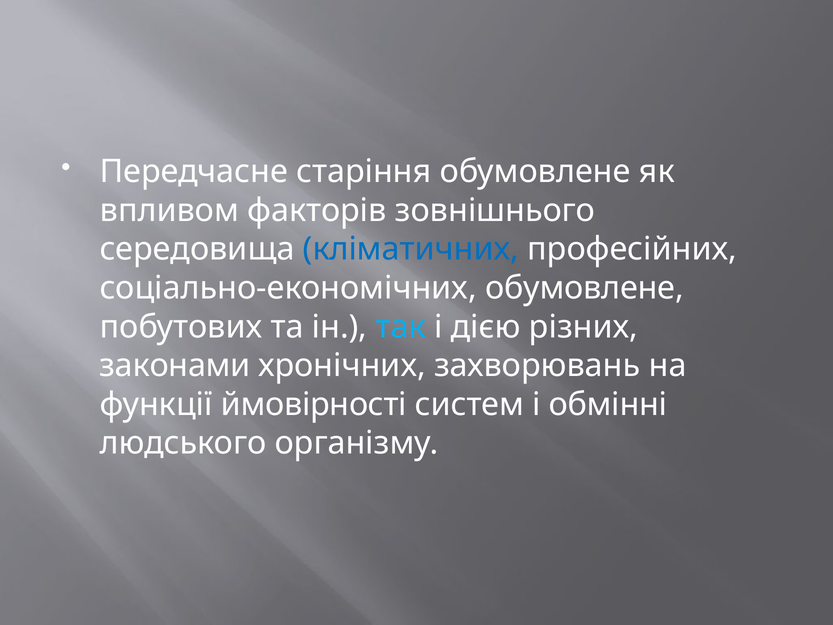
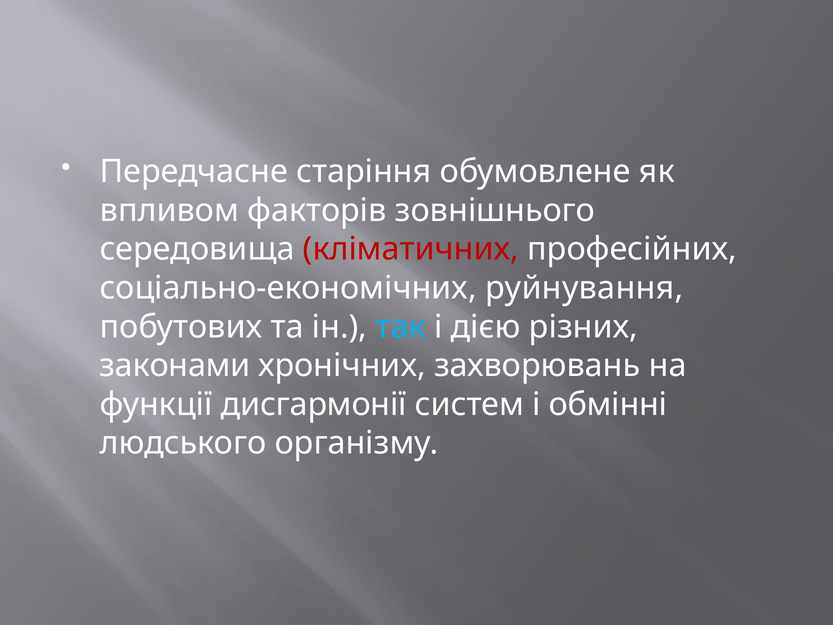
кліматичних colour: blue -> red
соціально-економічних обумовлене: обумовлене -> руйнування
ймовірності: ймовірності -> дисгармонії
